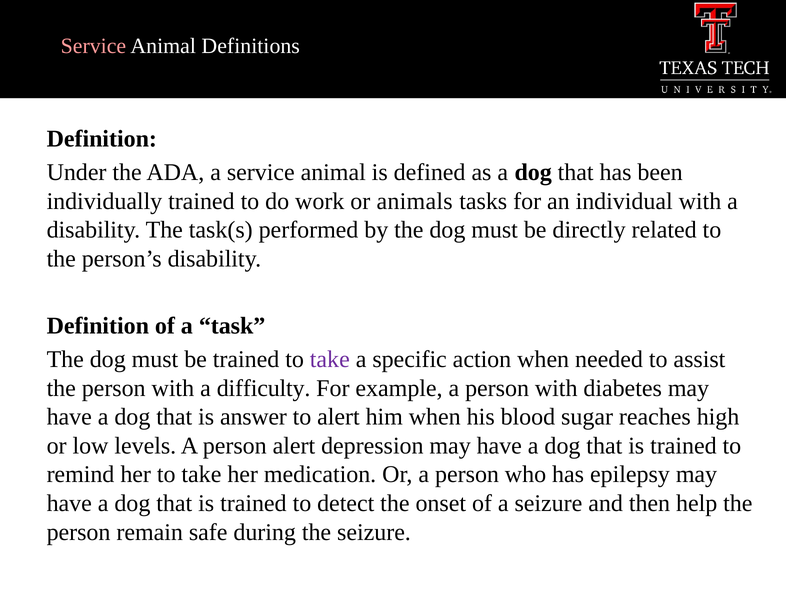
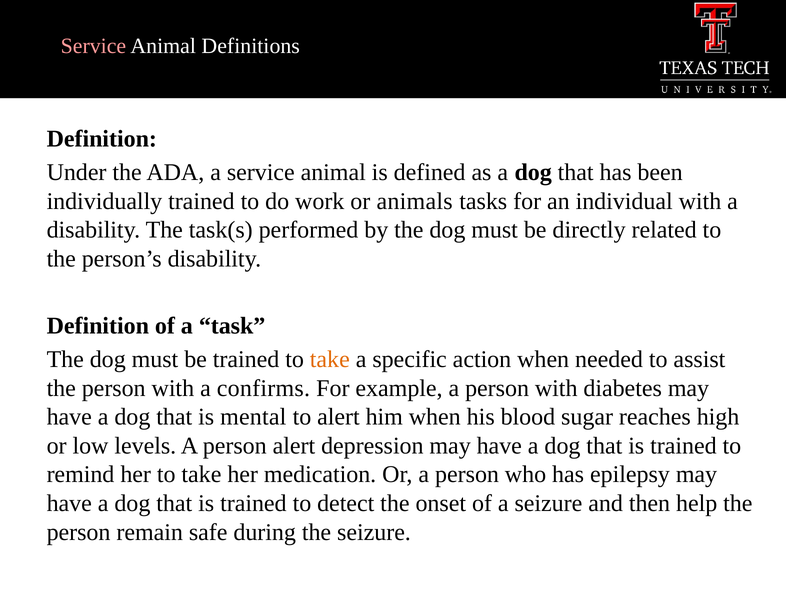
take at (330, 360) colour: purple -> orange
difficulty: difficulty -> confirms
answer: answer -> mental
